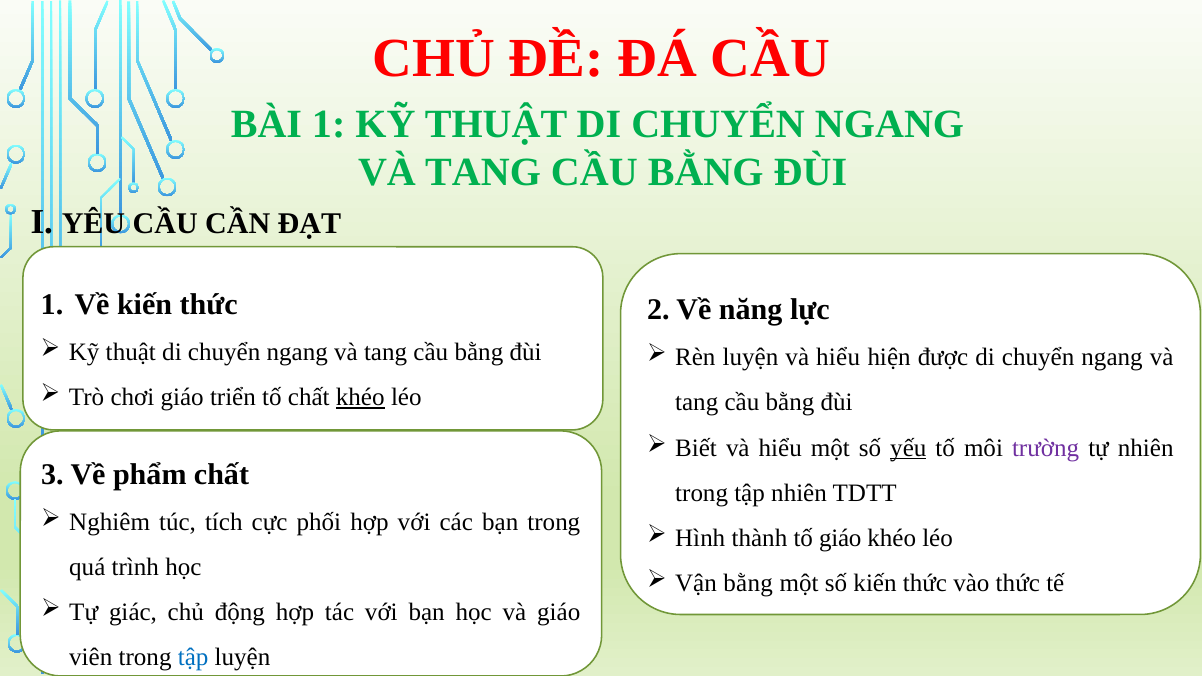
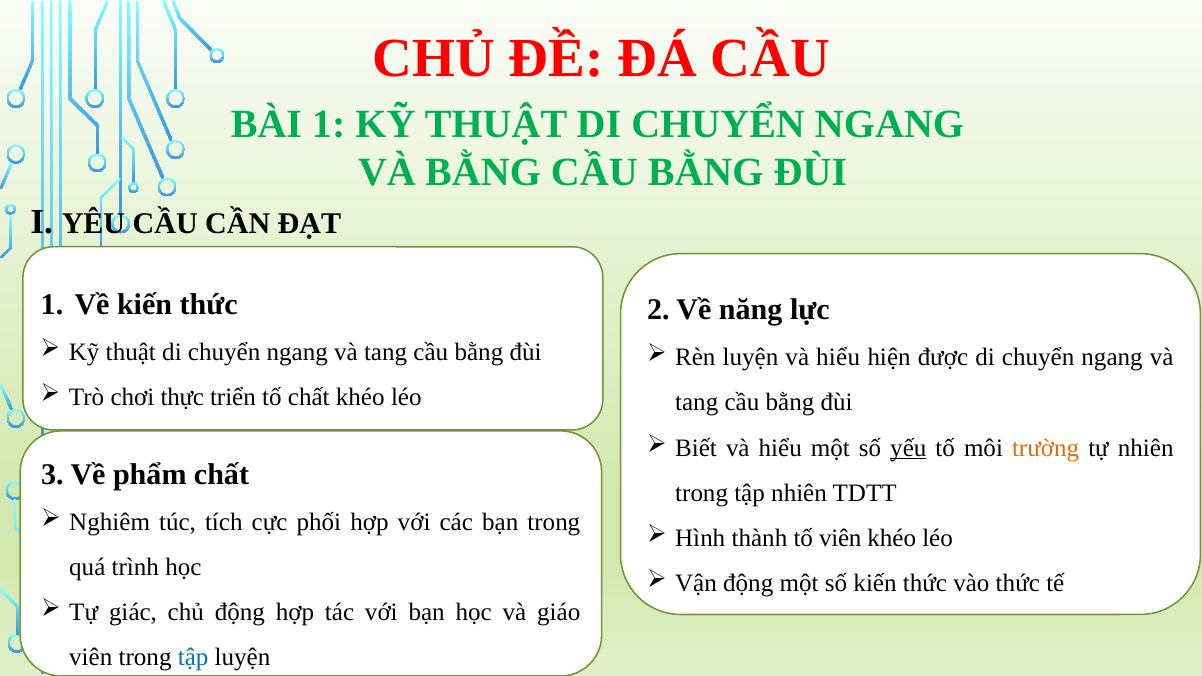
TANG at (483, 173): TANG -> BẰNG
chơi giáo: giáo -> thực
khéo at (360, 397) underline: present -> none
trường colour: purple -> orange
tố giáo: giáo -> viên
Vận bằng: bằng -> động
